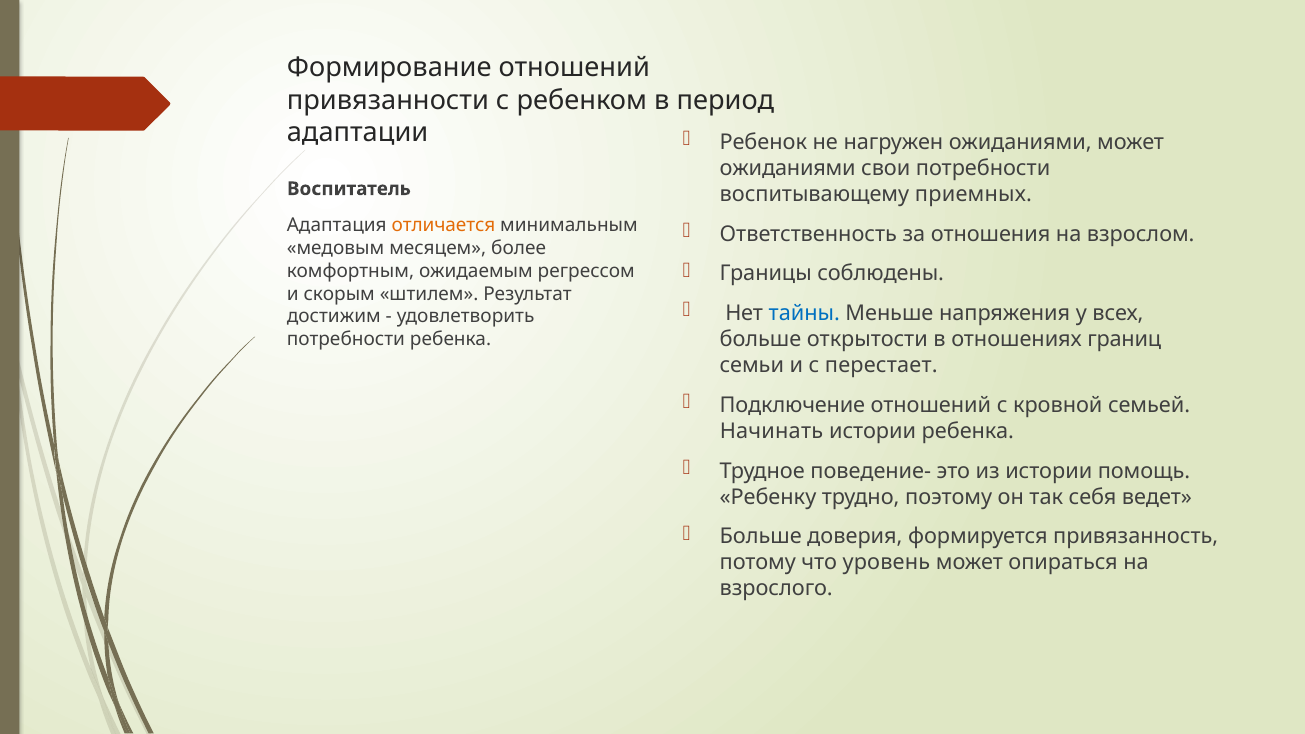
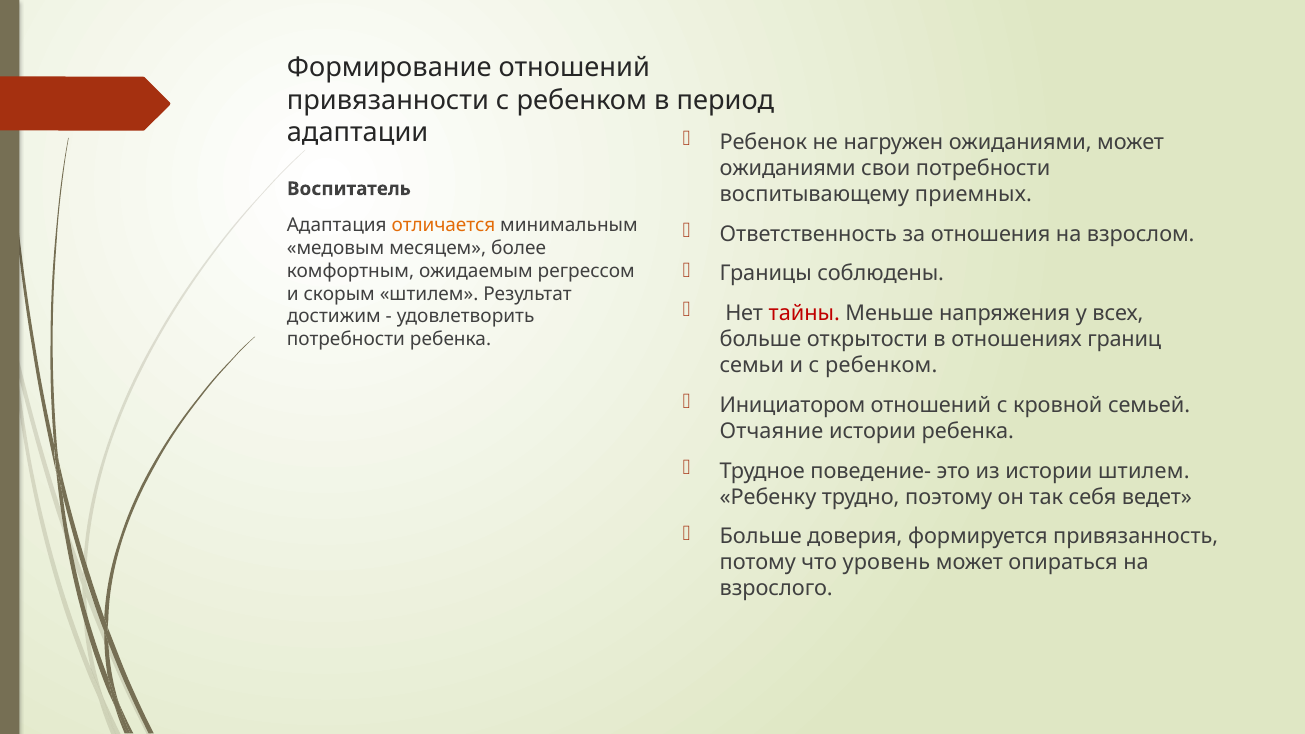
тайны colour: blue -> red
и с перестает: перестает -> ребенком
Подключение: Подключение -> Инициатором
Начинать: Начинать -> Отчаяние
истории помощь: помощь -> штилем
